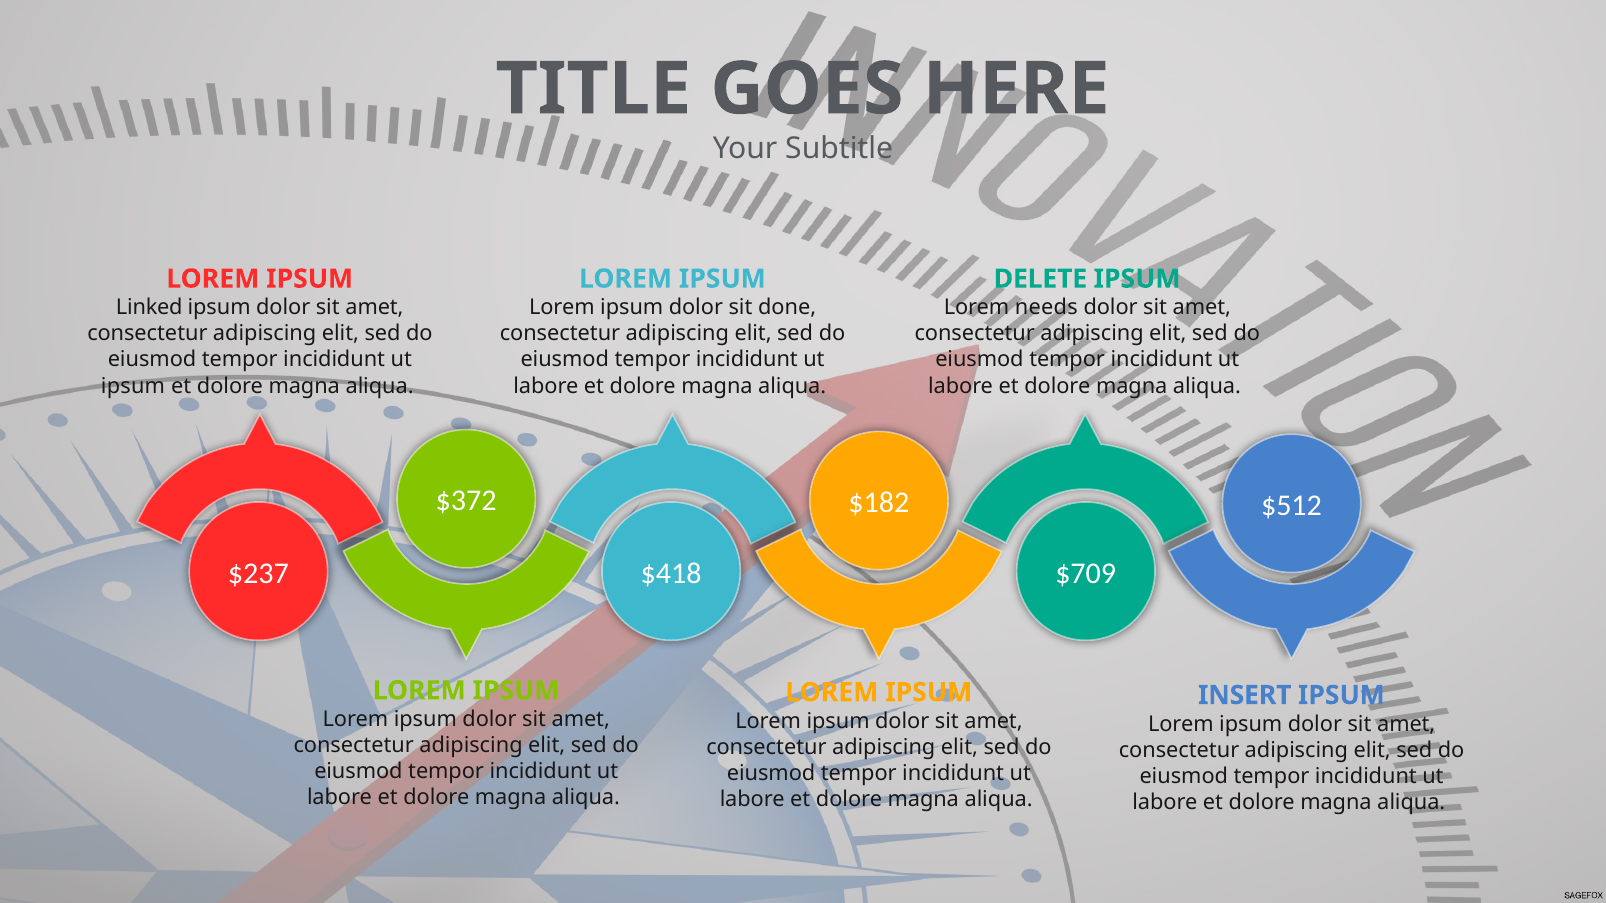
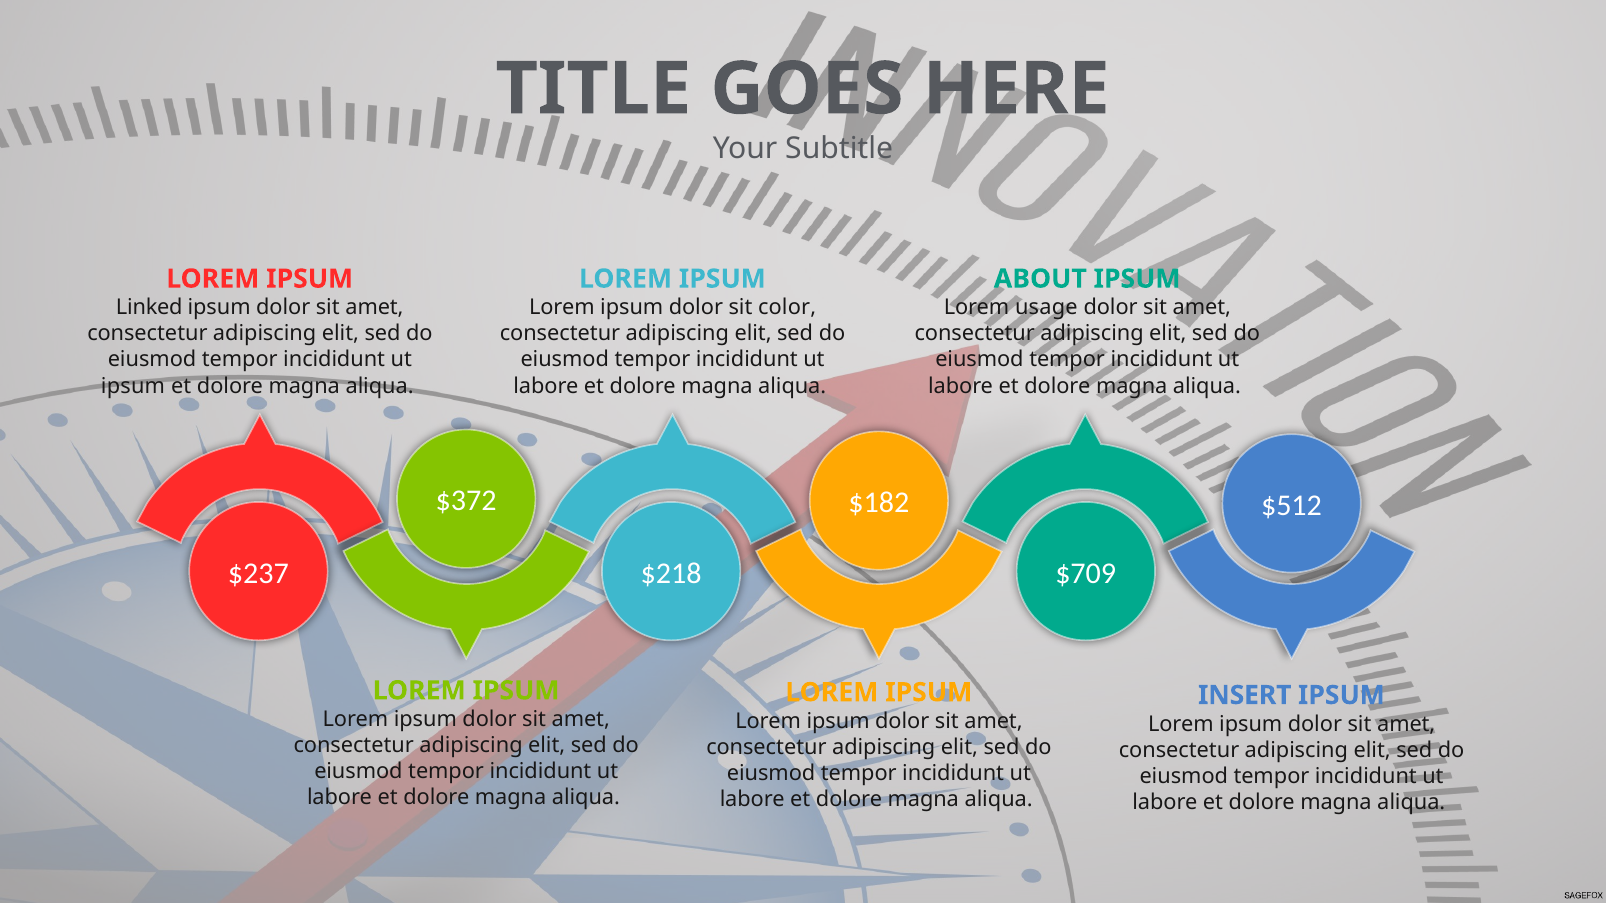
DELETE: DELETE -> ABOUT
done: done -> color
needs: needs -> usage
$418: $418 -> $218
